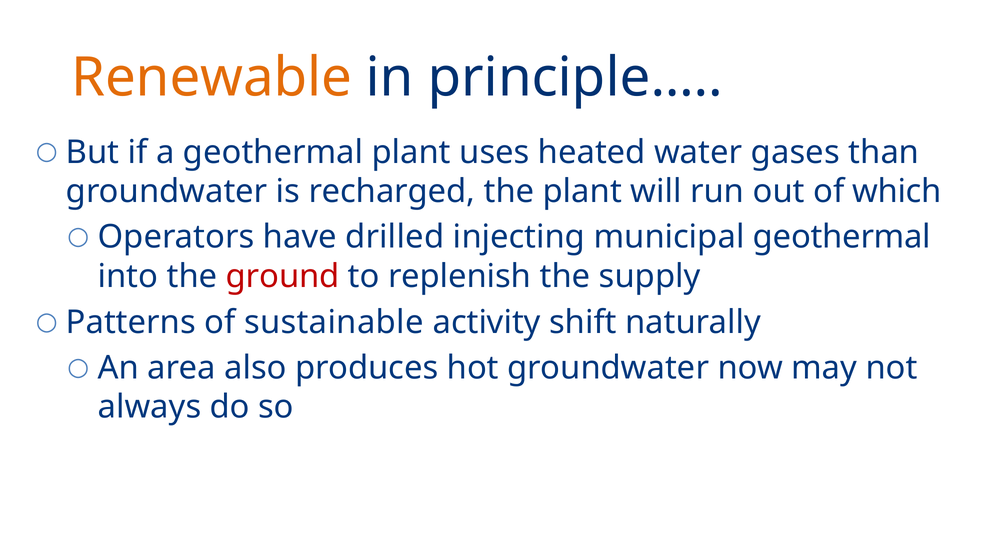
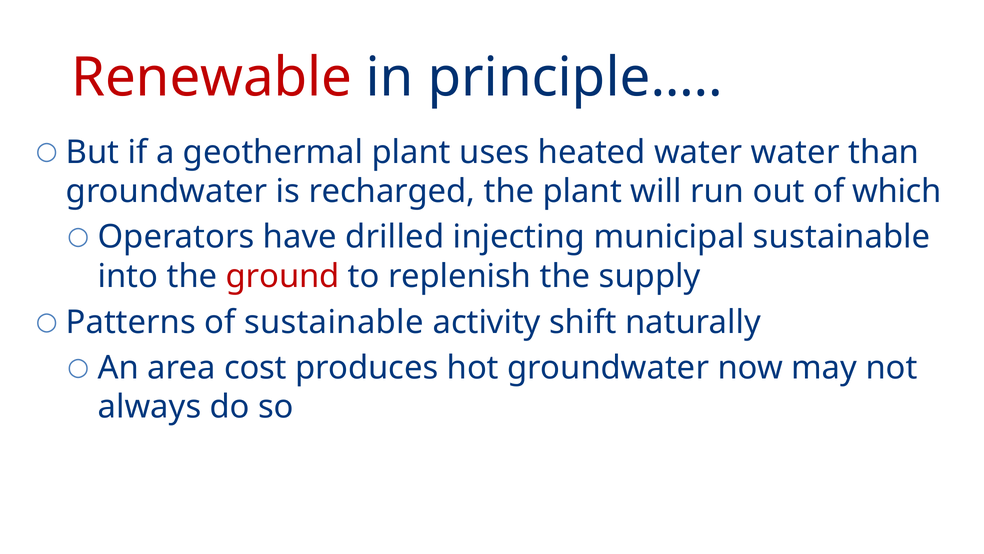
Renewable colour: orange -> red
water gases: gases -> water
municipal geothermal: geothermal -> sustainable
also: also -> cost
